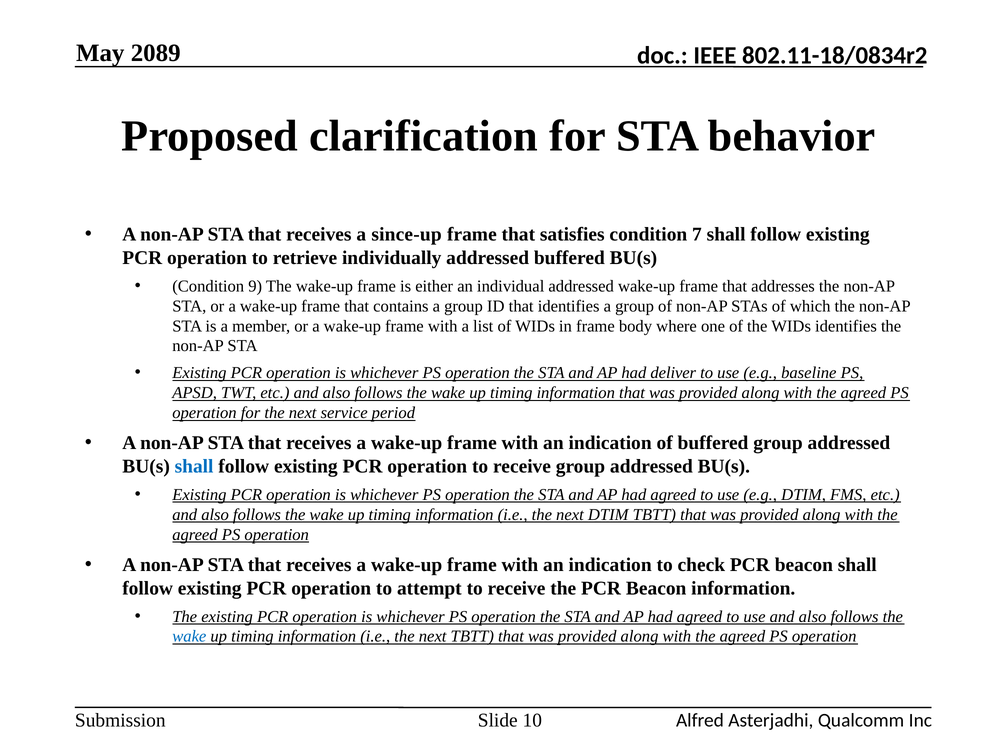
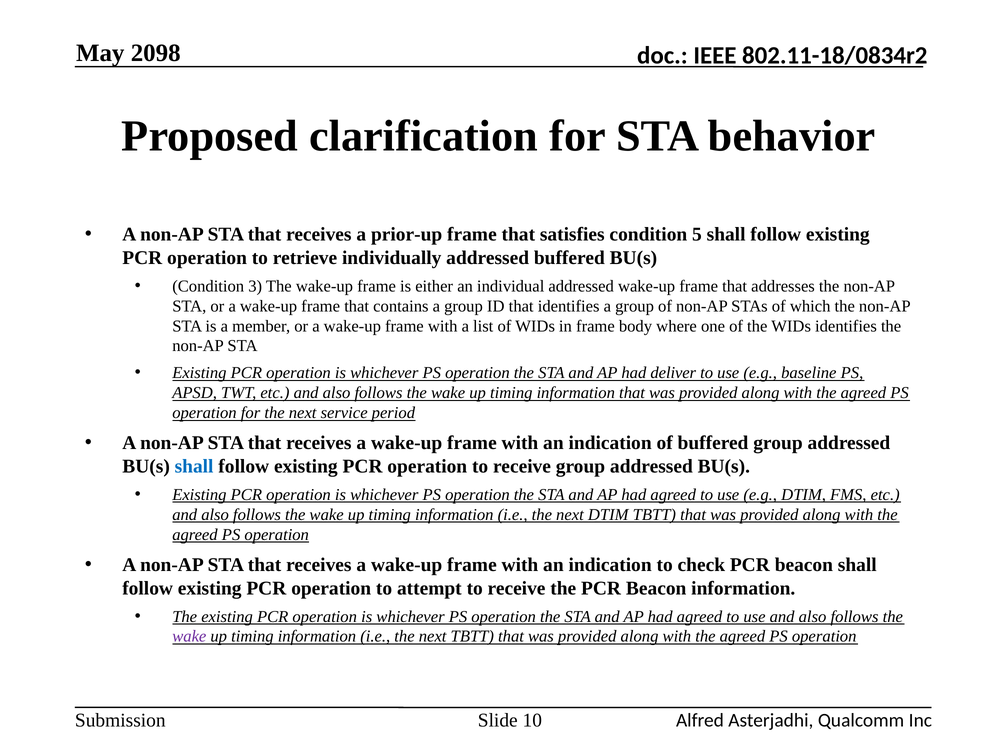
2089: 2089 -> 2098
since-up: since-up -> prior-up
7: 7 -> 5
9: 9 -> 3
wake at (189, 636) colour: blue -> purple
